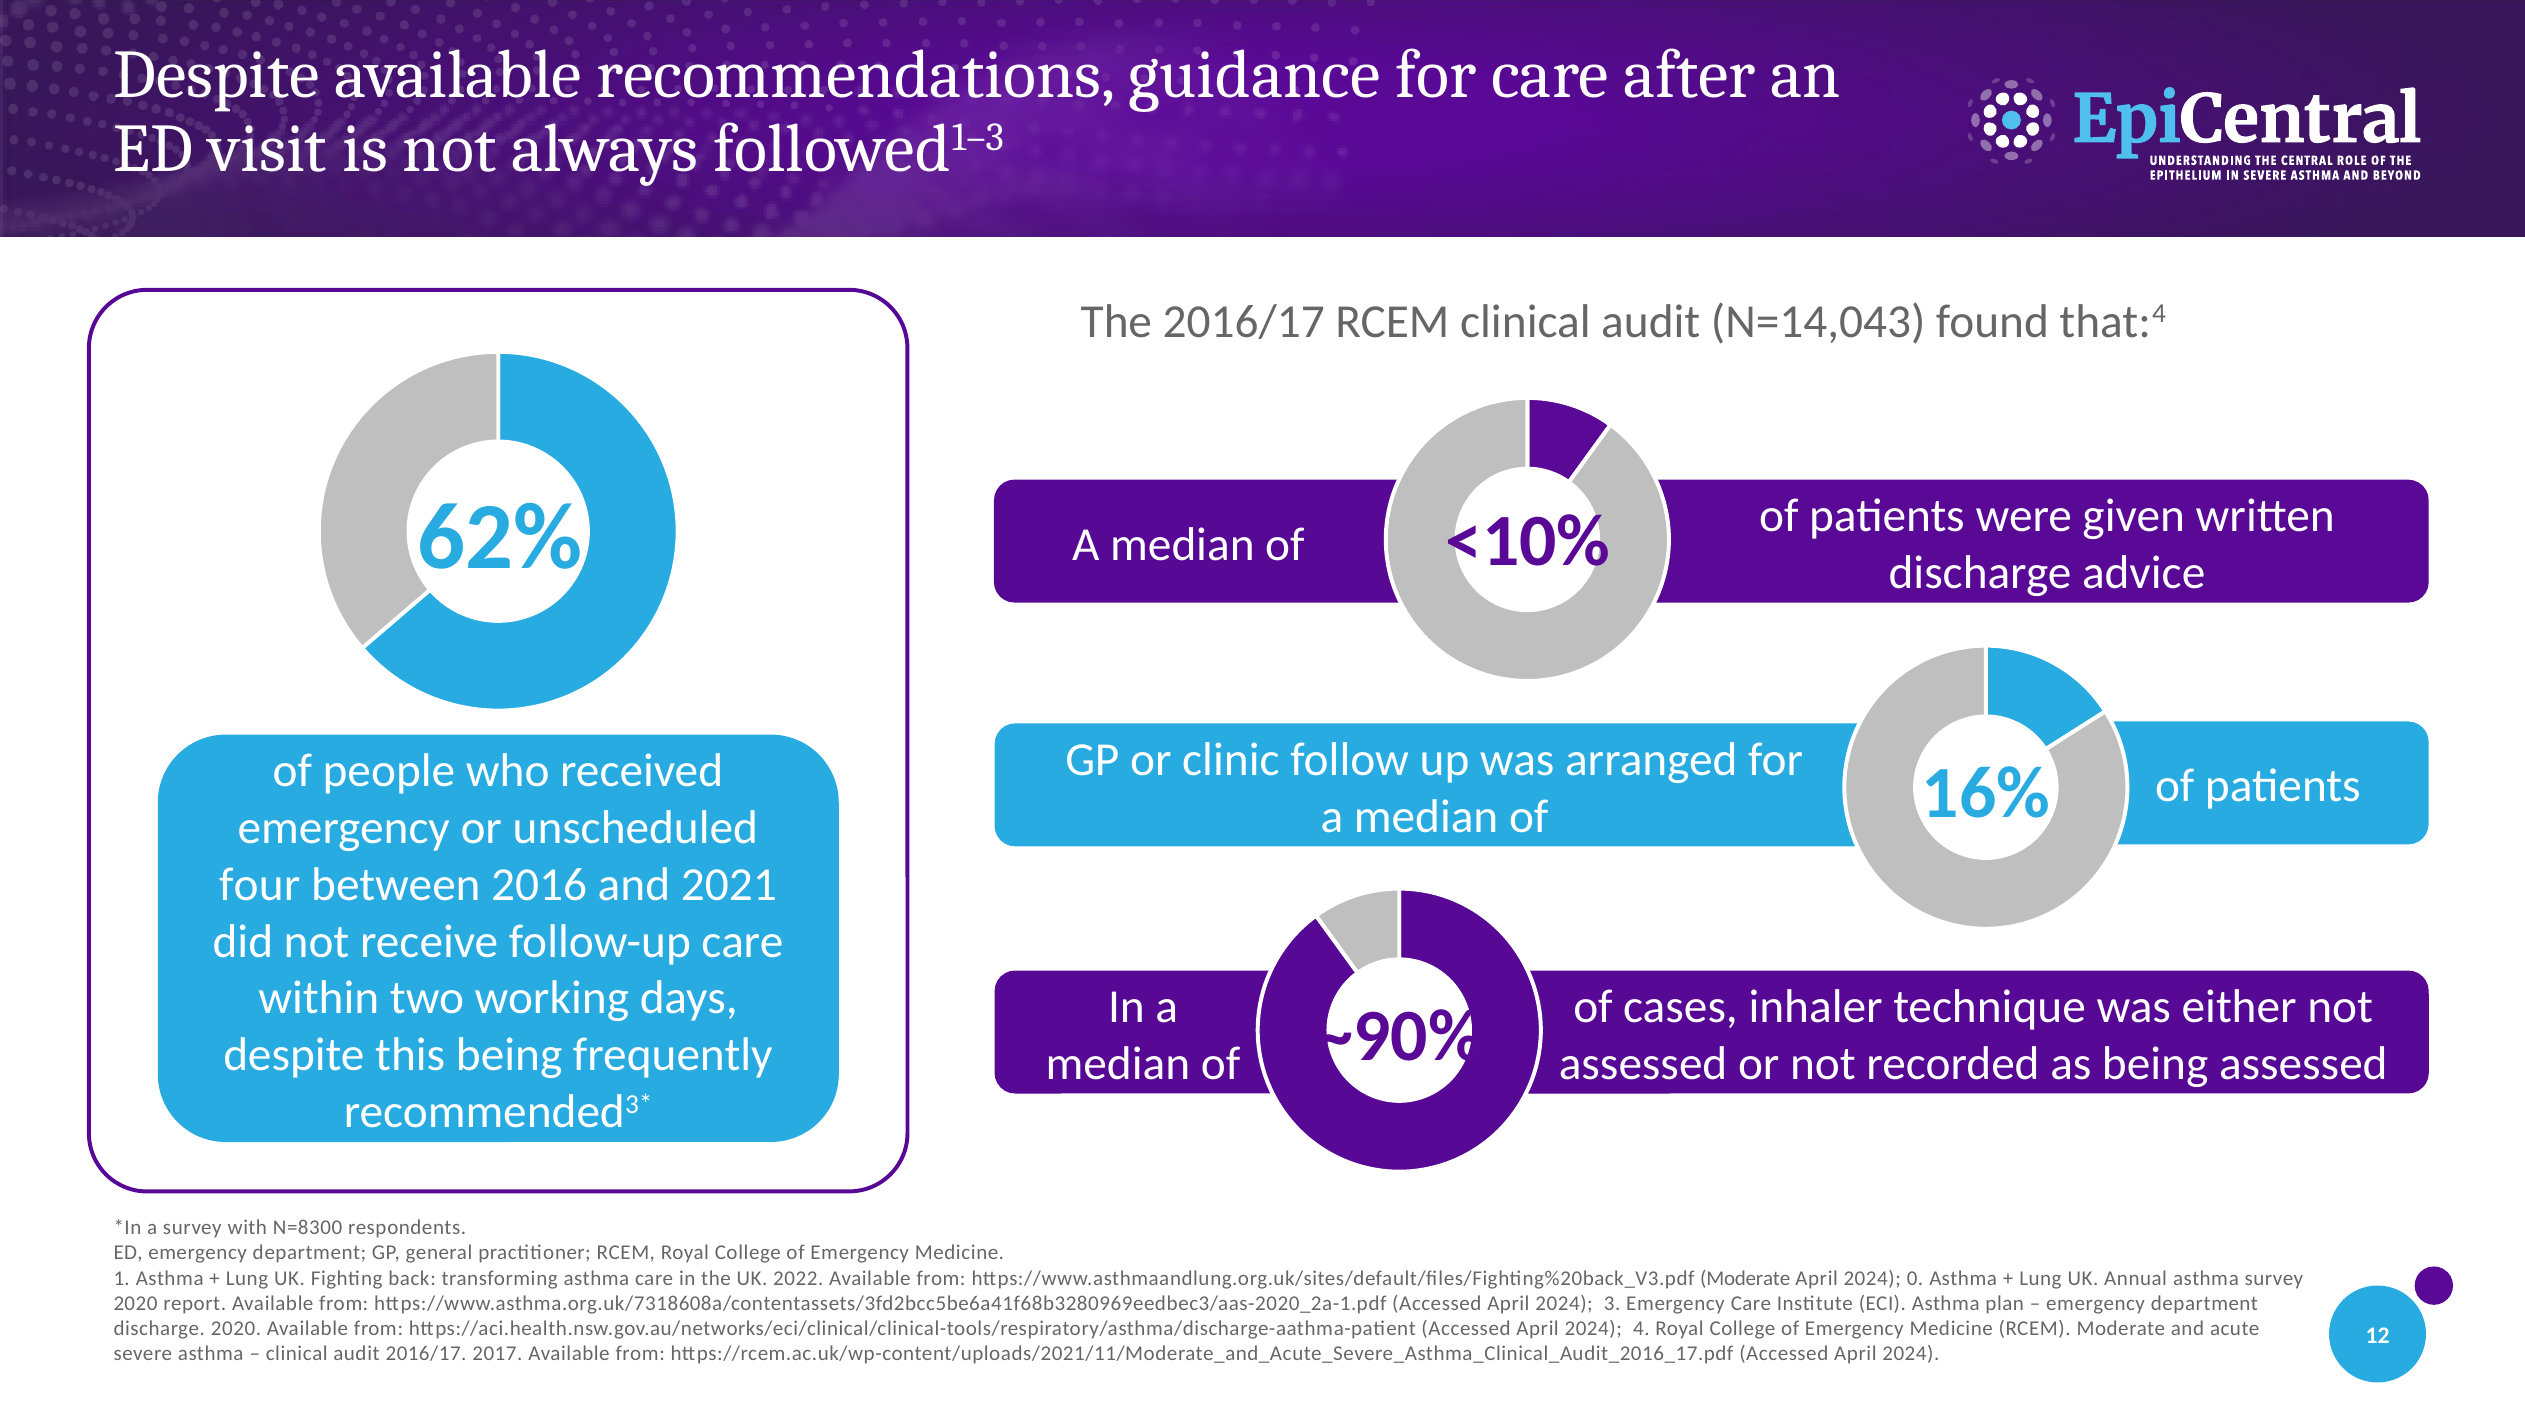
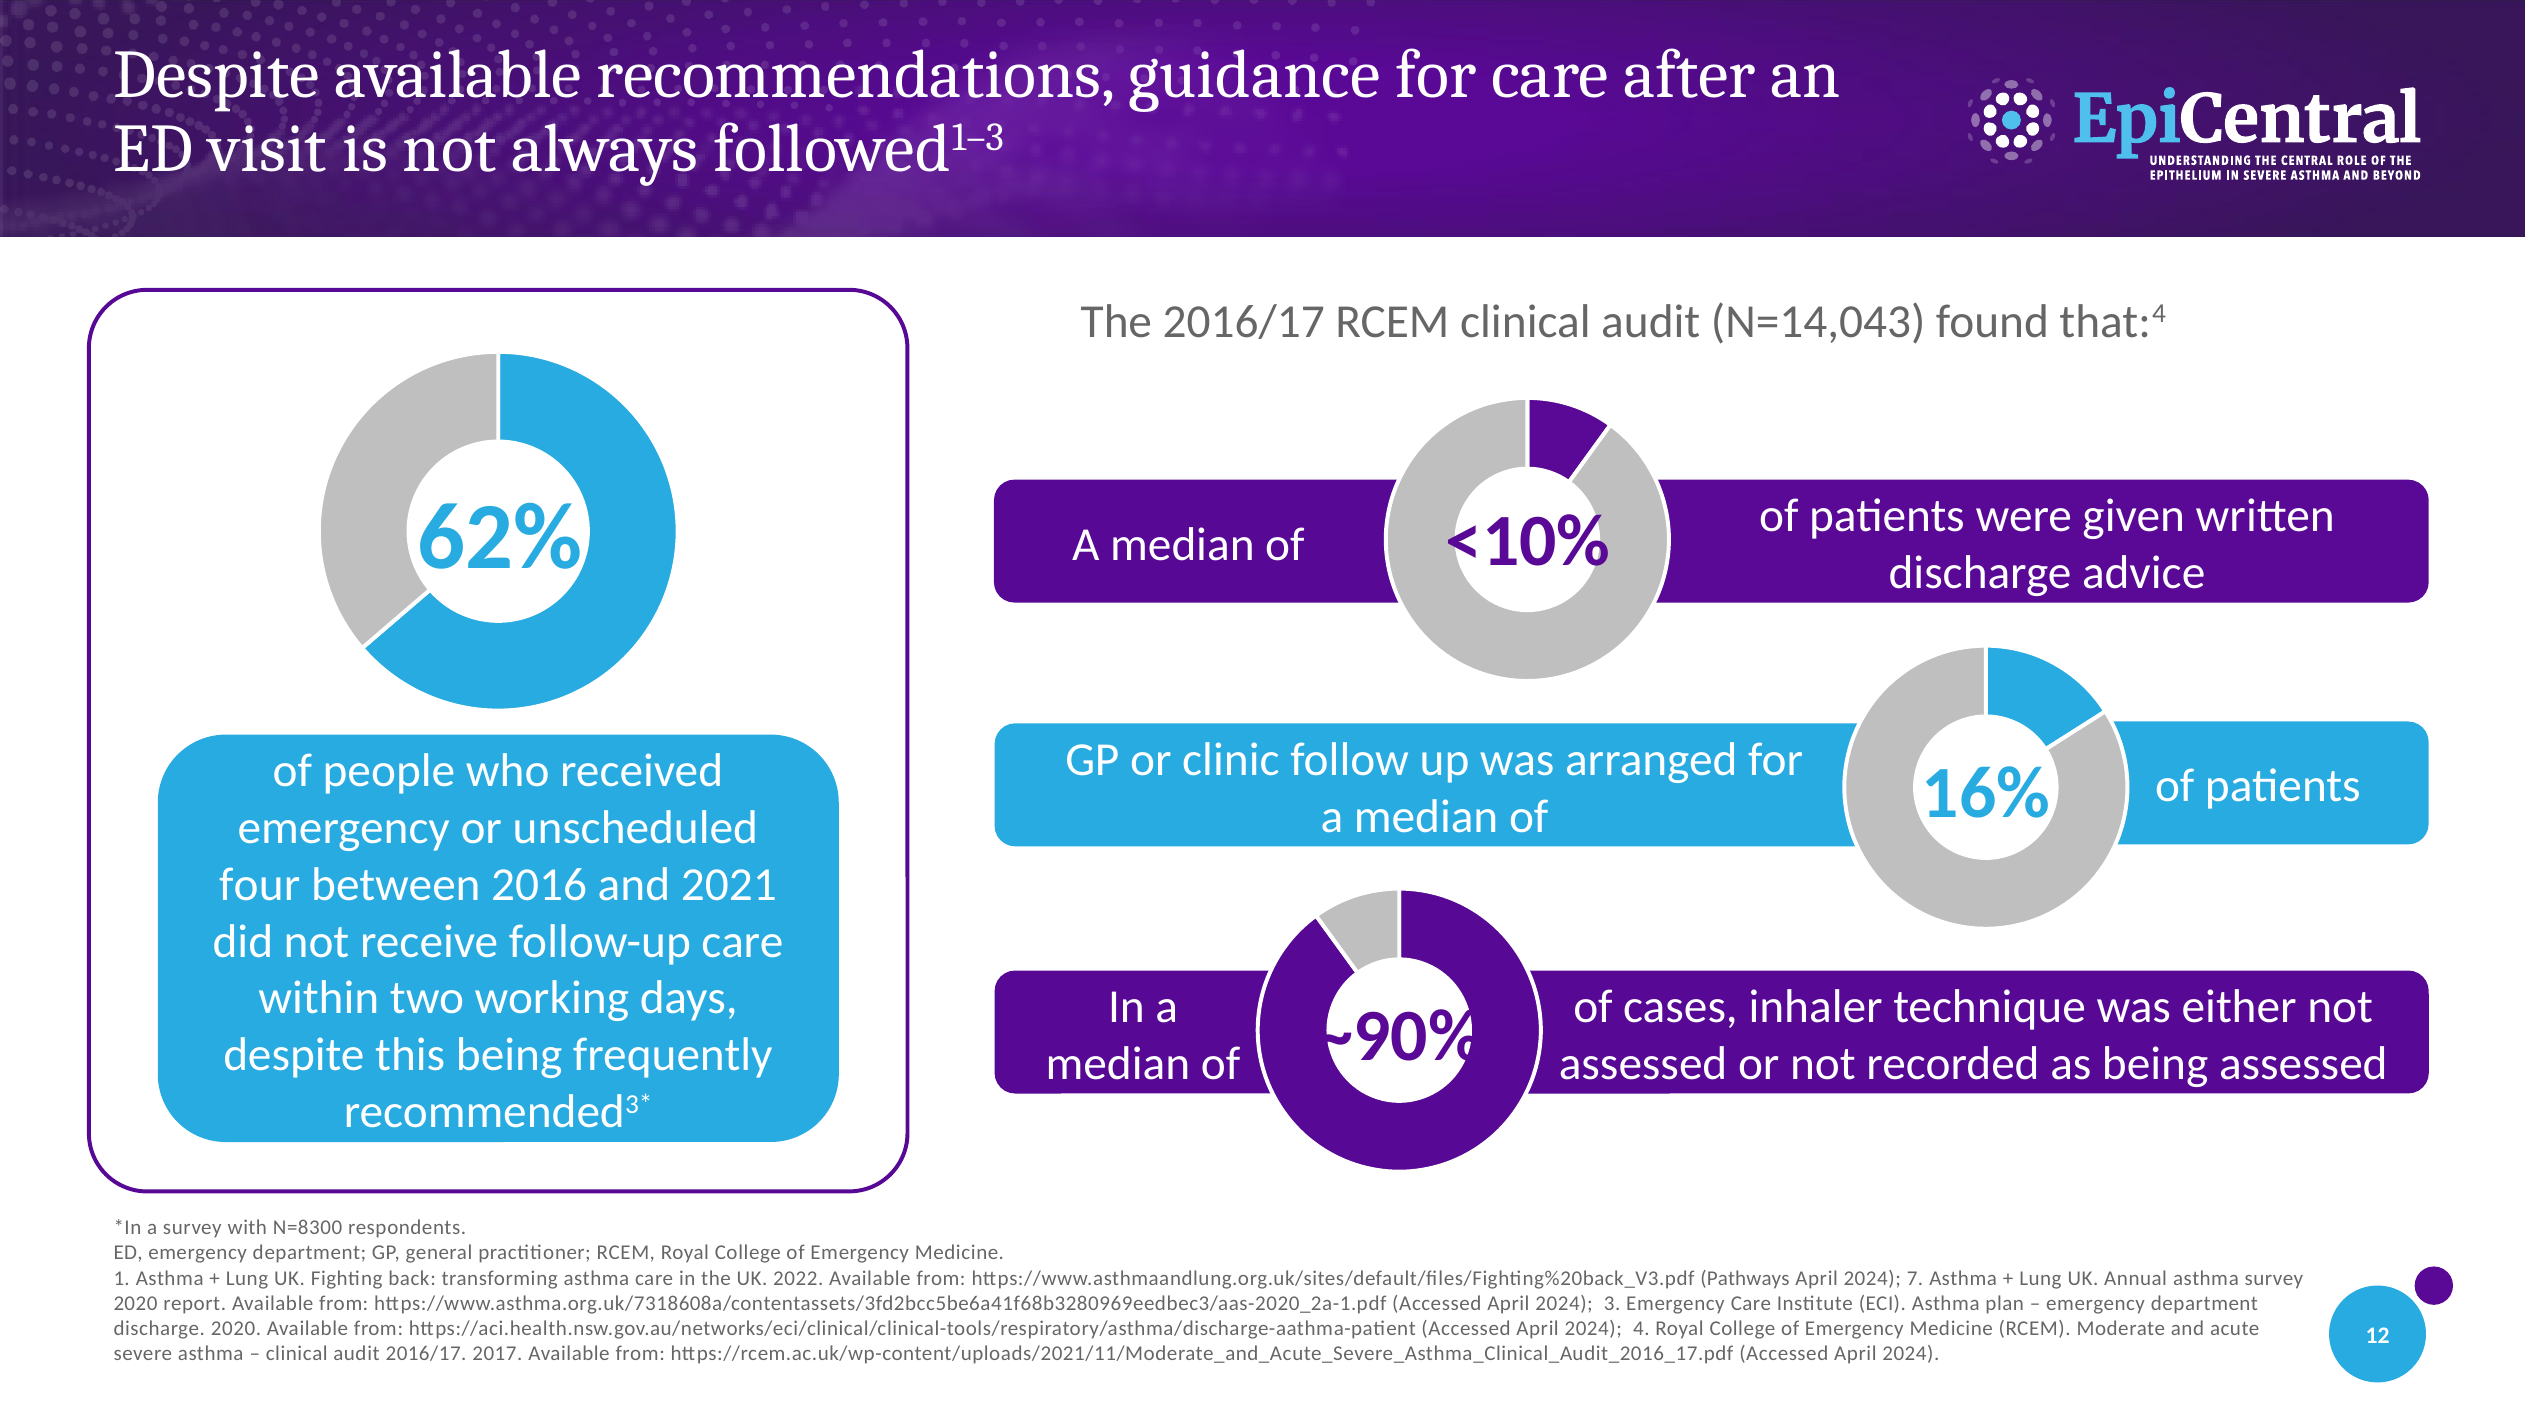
https://www.asthmaandlung.org.uk/sites/default/files/Fighting%20back_V3.pdf Moderate: Moderate -> Pathways
0: 0 -> 7
